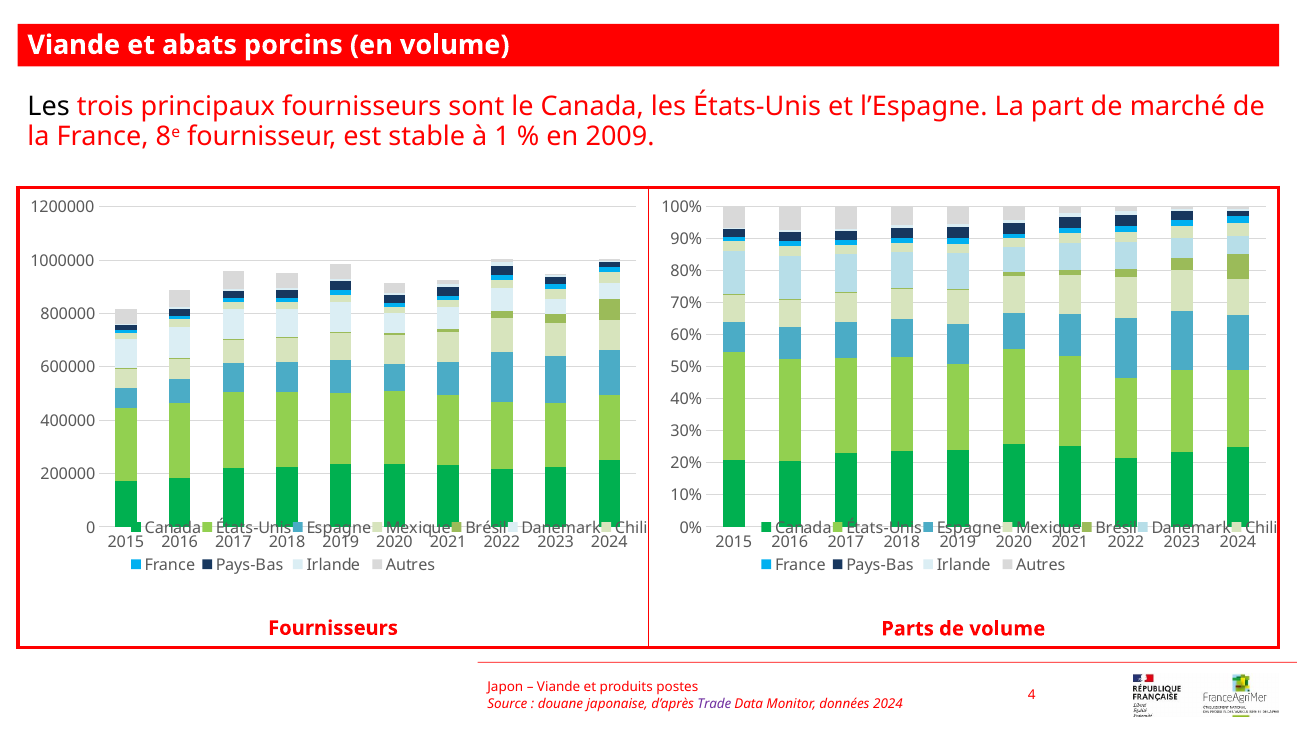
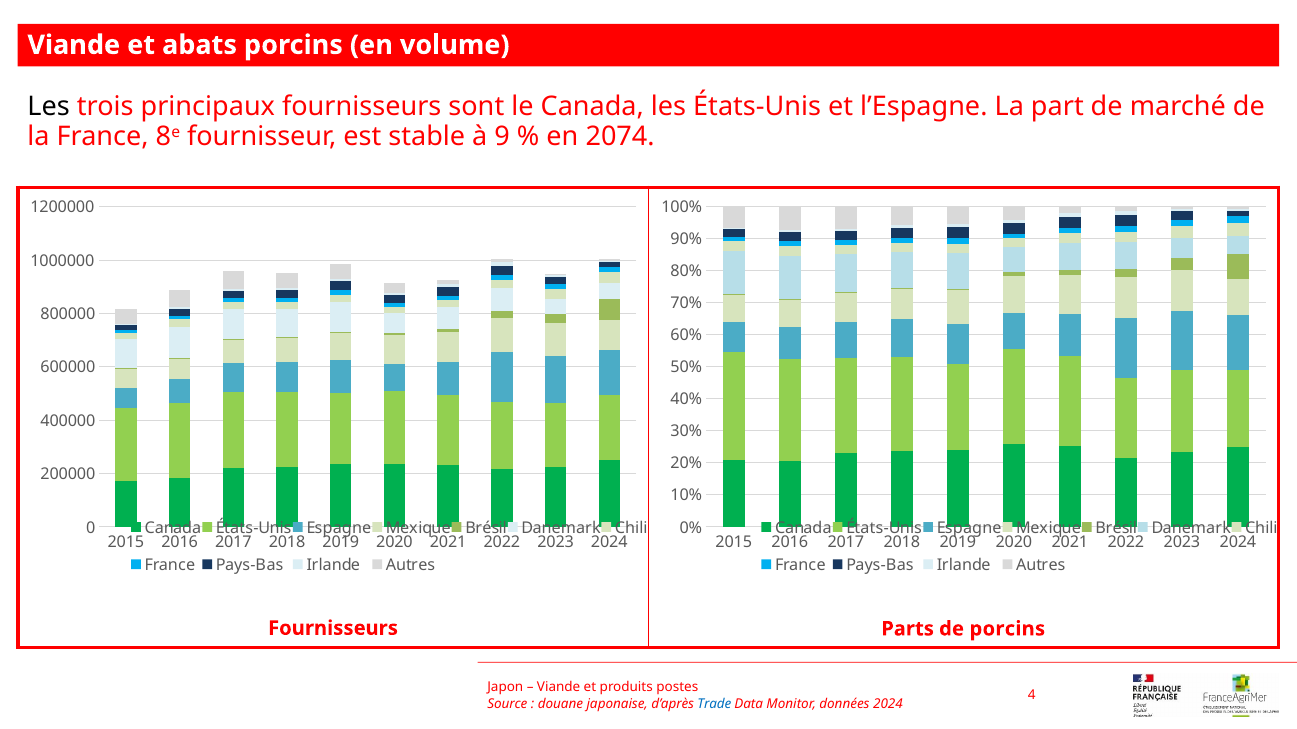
1: 1 -> 9
2009: 2009 -> 2074
de volume: volume -> porcins
Trade colour: purple -> blue
